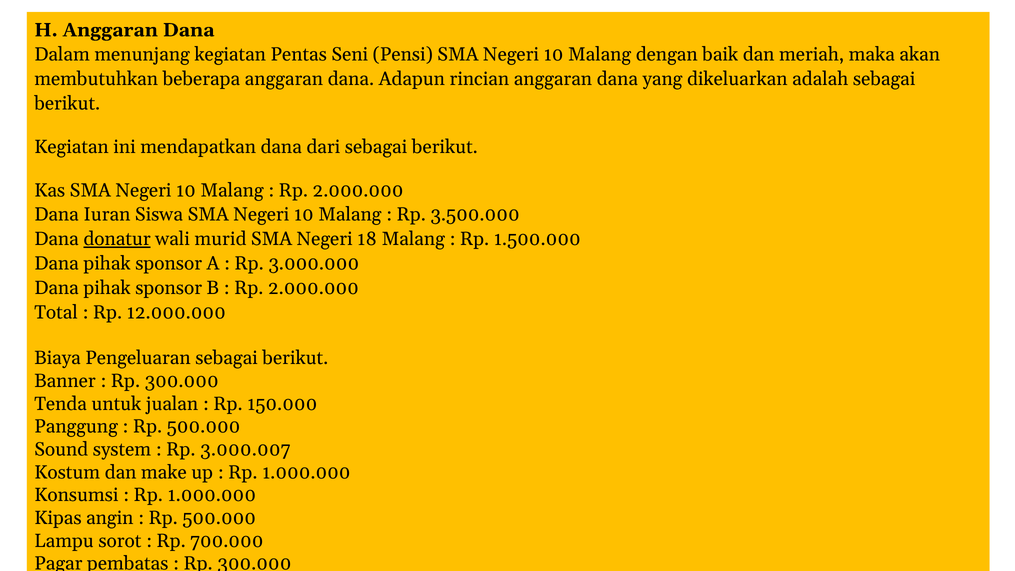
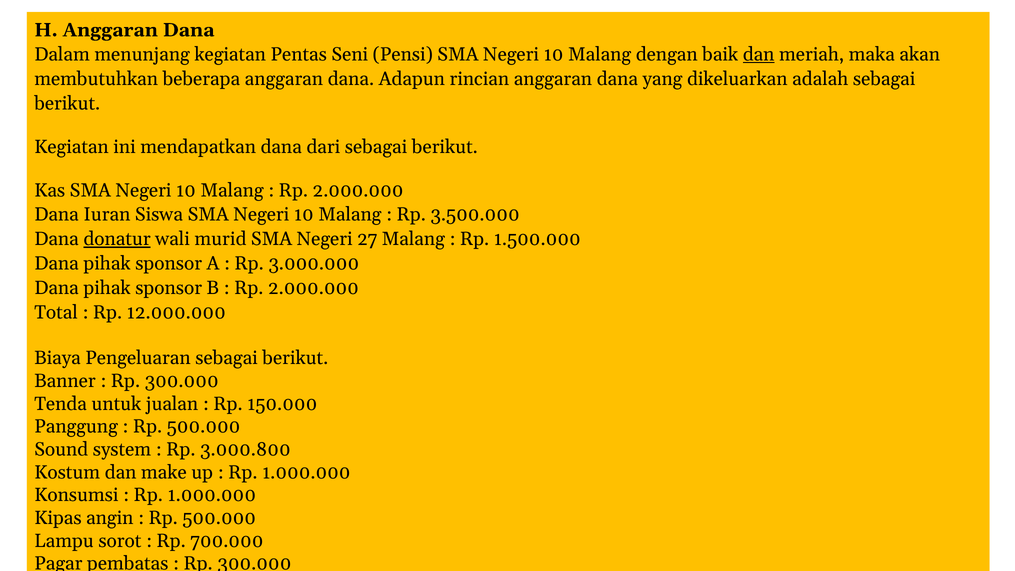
dan at (759, 54) underline: none -> present
18: 18 -> 27
3.000.007: 3.000.007 -> 3.000.800
